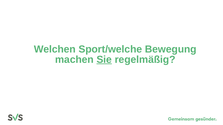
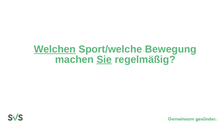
Welchen underline: none -> present
